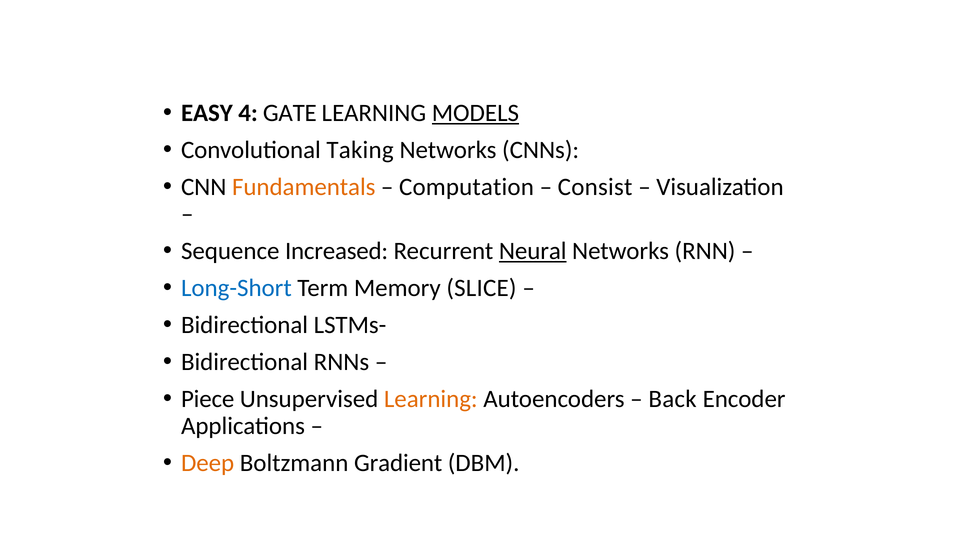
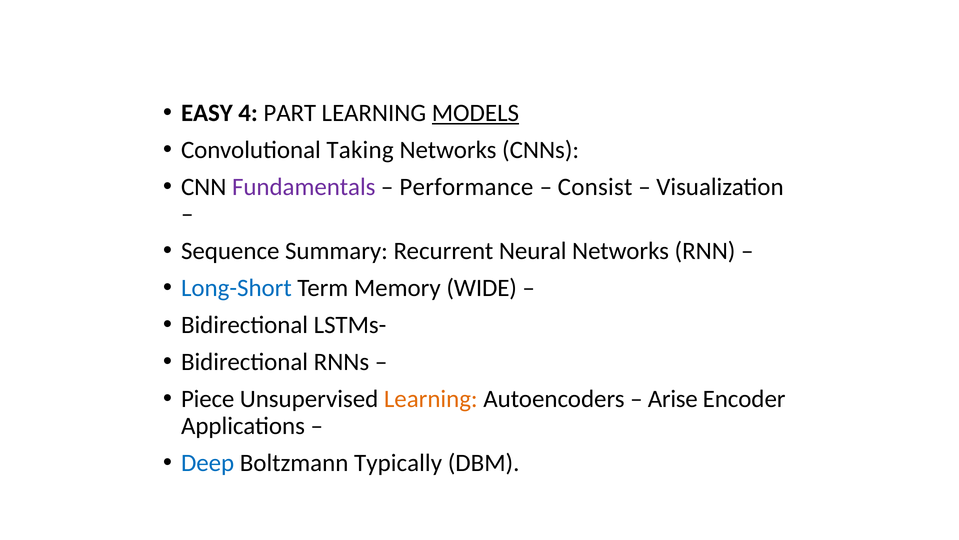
GATE: GATE -> PART
Fundamentals colour: orange -> purple
Computation: Computation -> Performance
Increased: Increased -> Summary
Neural underline: present -> none
SLICE: SLICE -> WIDE
Back: Back -> Arise
Deep colour: orange -> blue
Gradient: Gradient -> Typically
